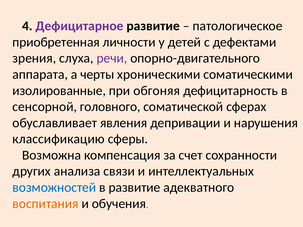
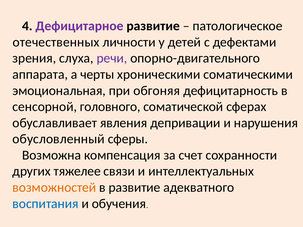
приобретенная: приобретенная -> отечественных
изолированные: изолированные -> эмоциональная
классификацию: классификацию -> обусловленный
анализа: анализа -> тяжелее
возможностей colour: blue -> orange
воспитания colour: orange -> blue
